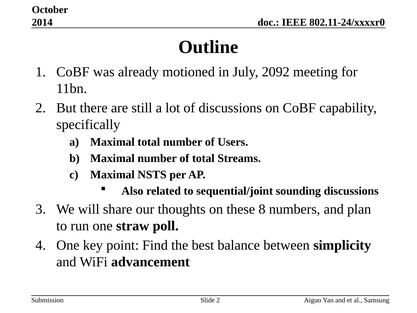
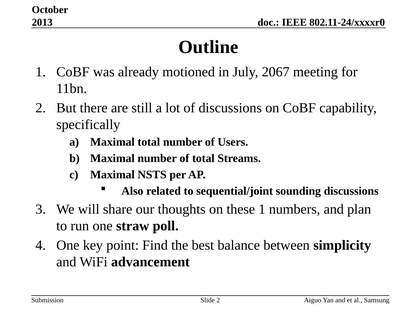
2014: 2014 -> 2013
2092: 2092 -> 2067
these 8: 8 -> 1
